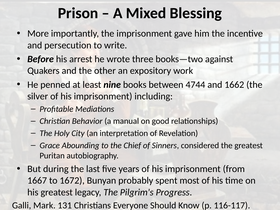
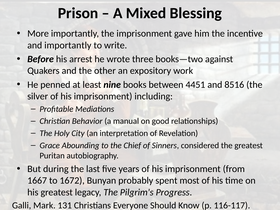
and persecution: persecution -> importantly
4744: 4744 -> 4451
1662: 1662 -> 8516
